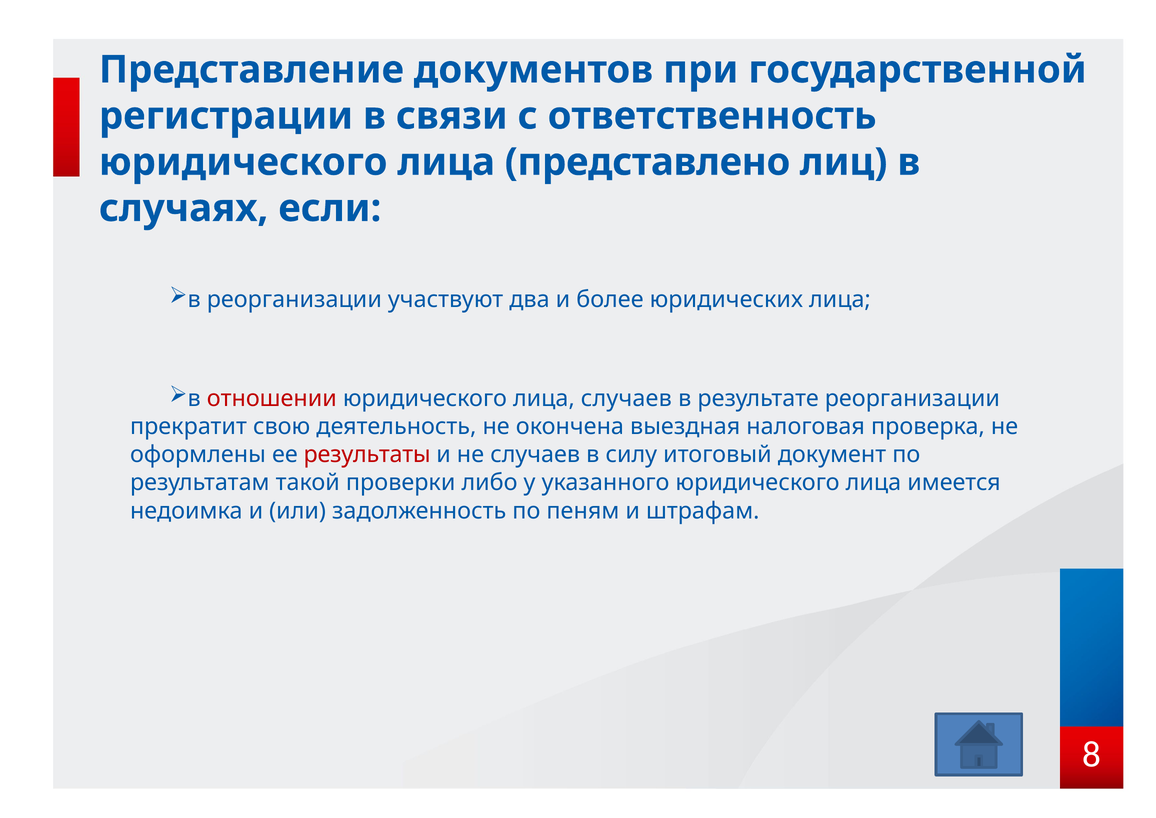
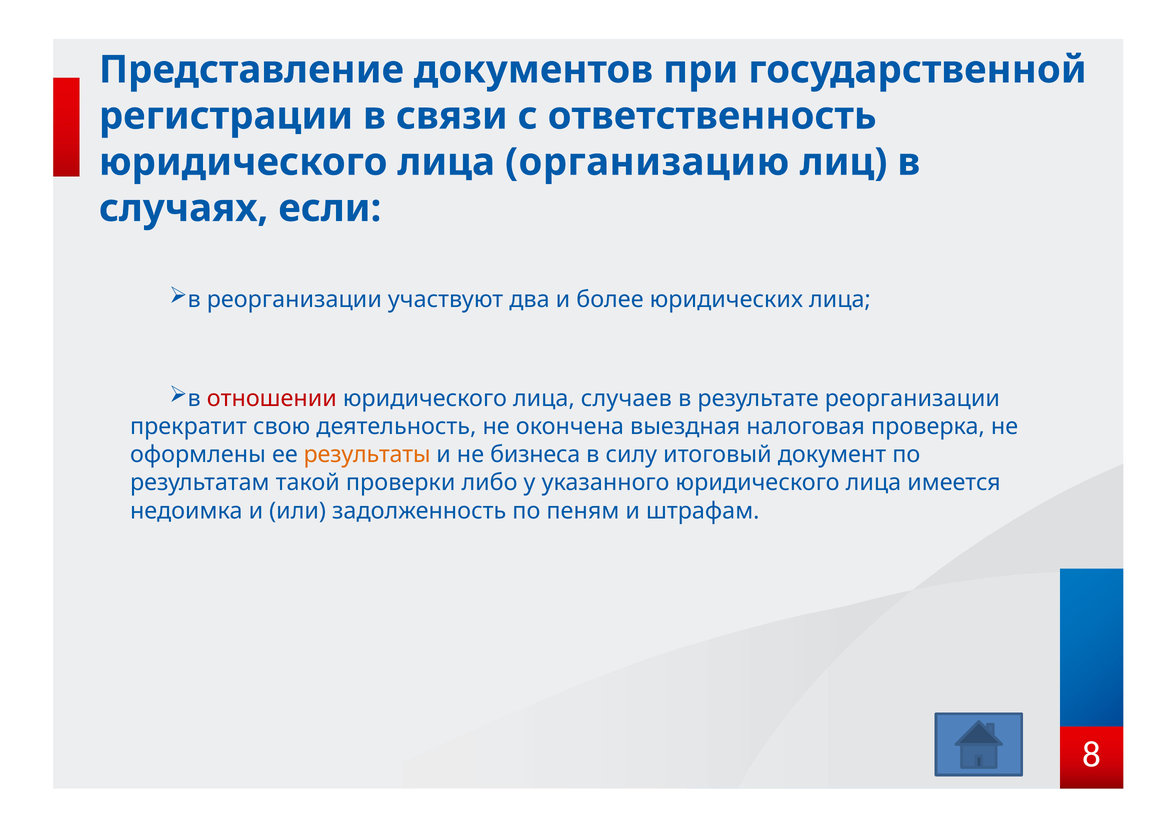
представлено: представлено -> организацию
результаты colour: red -> orange
не случаев: случаев -> бизнеса
